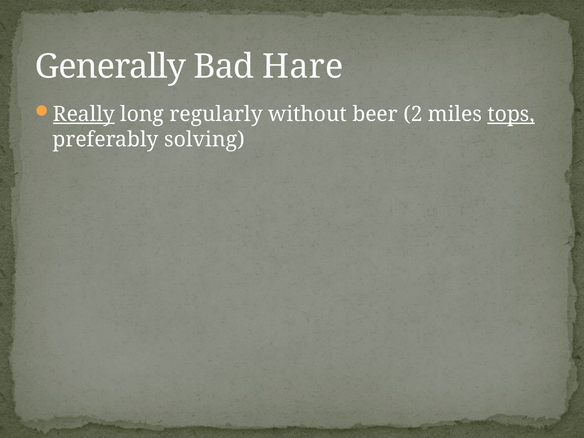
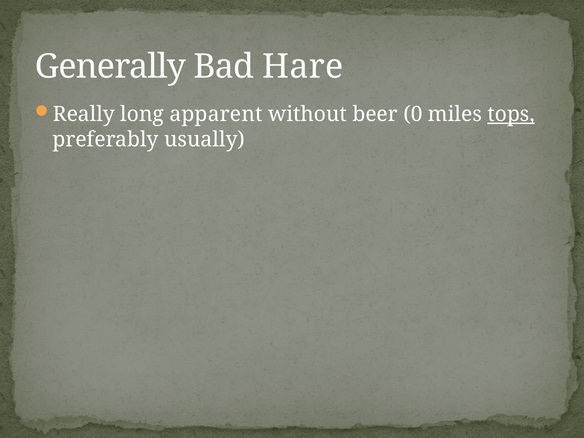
Really underline: present -> none
regularly: regularly -> apparent
2: 2 -> 0
solving: solving -> usually
